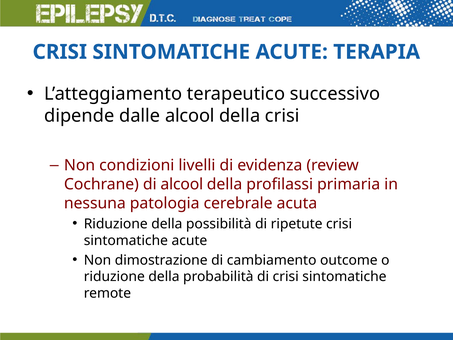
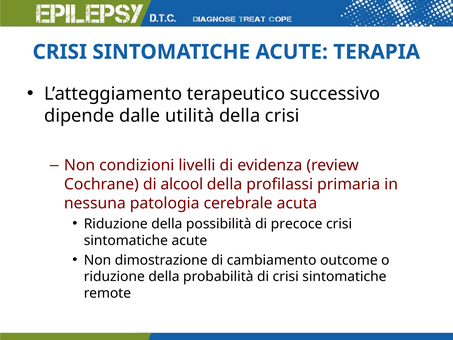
dalle alcool: alcool -> utilità
ripetute: ripetute -> precoce
